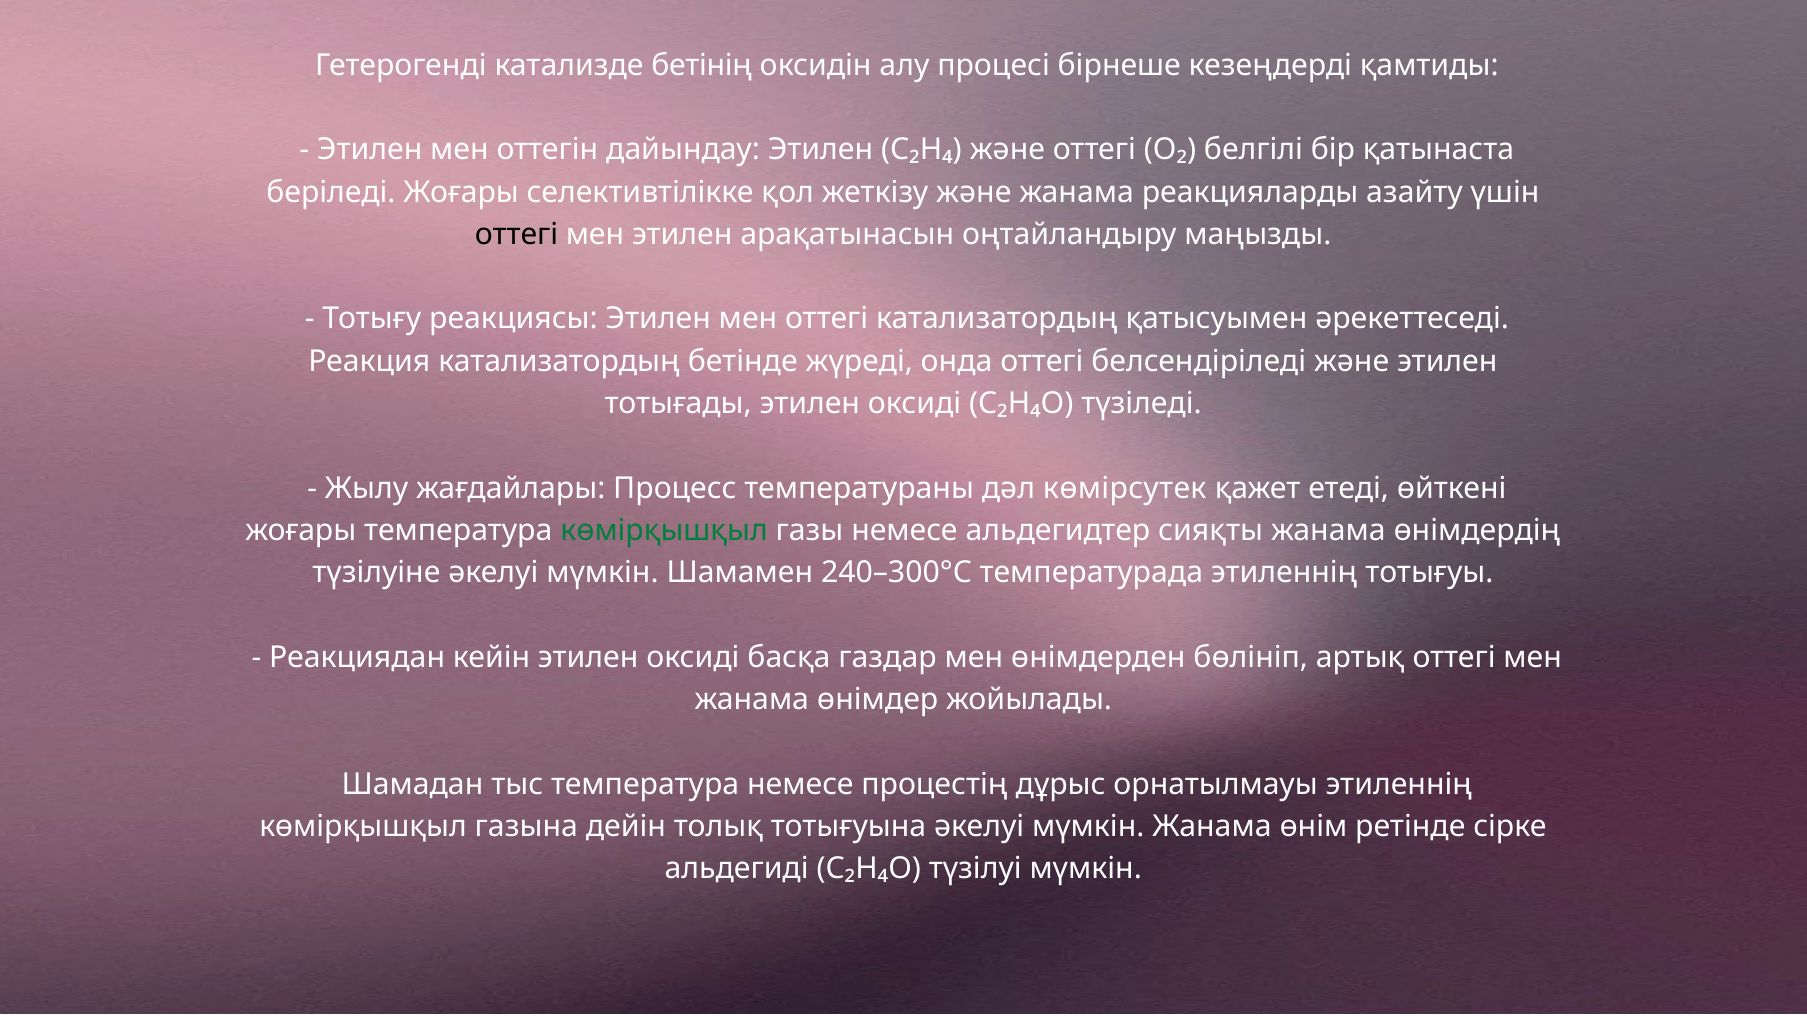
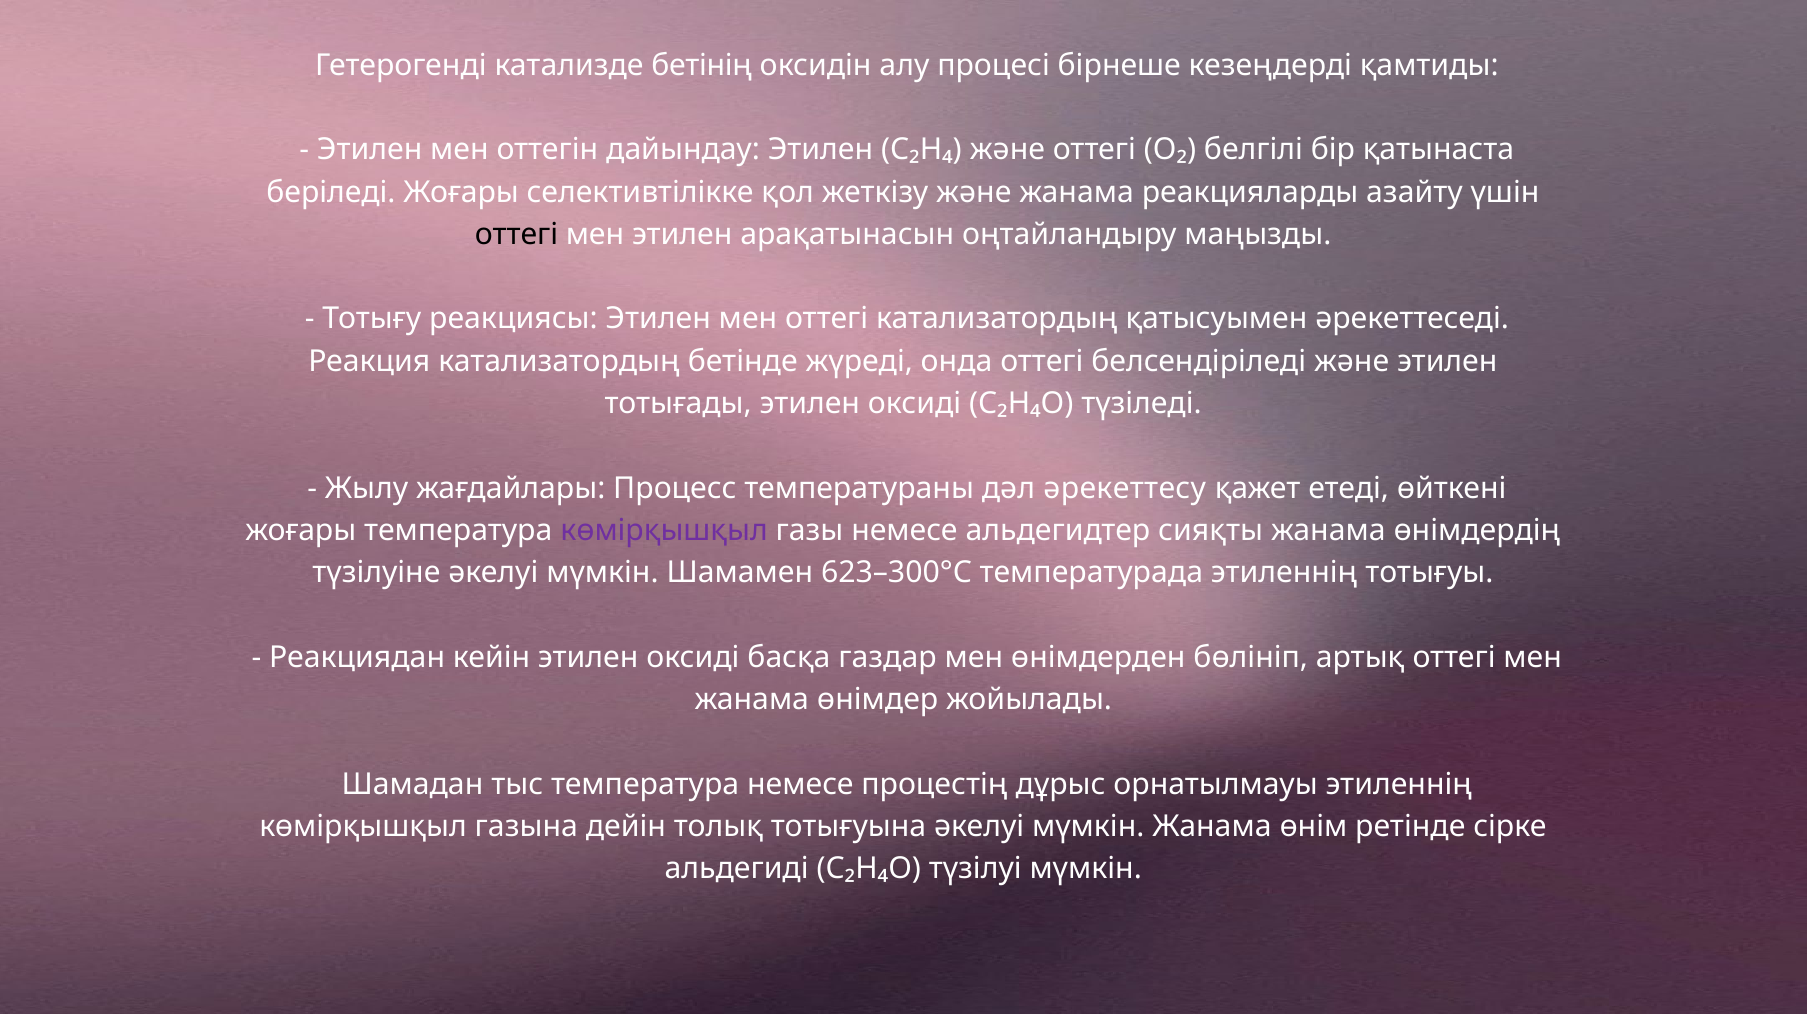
көмірсутек: көмірсутек -> әрекеттесу
көмірқышқыл at (664, 531) colour: green -> purple
240–300°C: 240–300°C -> 623–300°C
